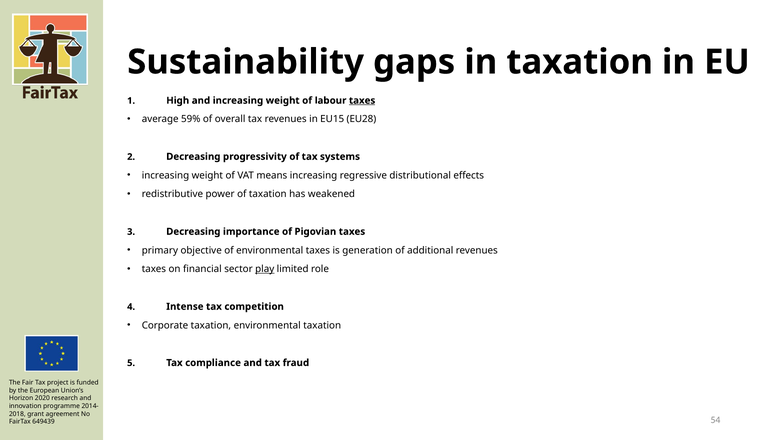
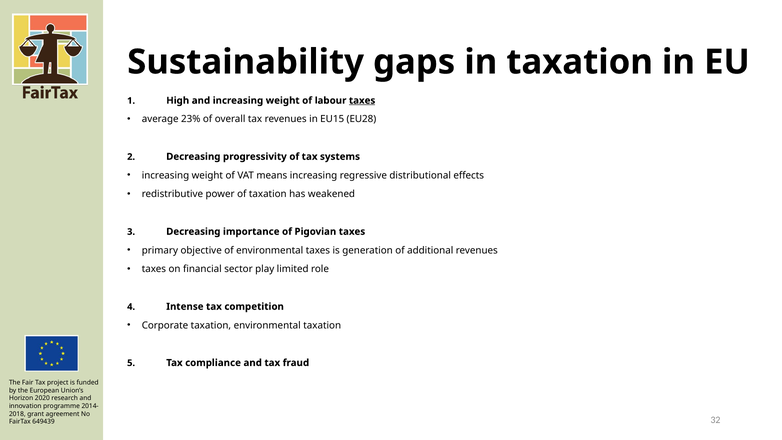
59%: 59% -> 23%
play underline: present -> none
54: 54 -> 32
